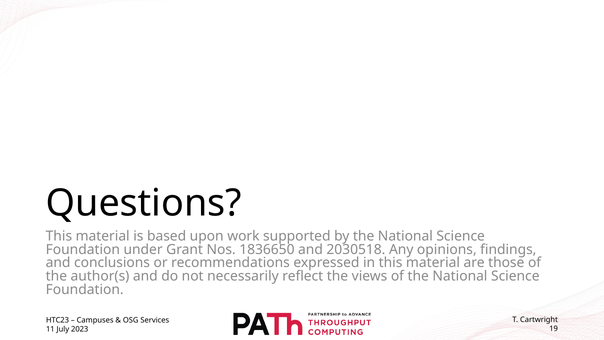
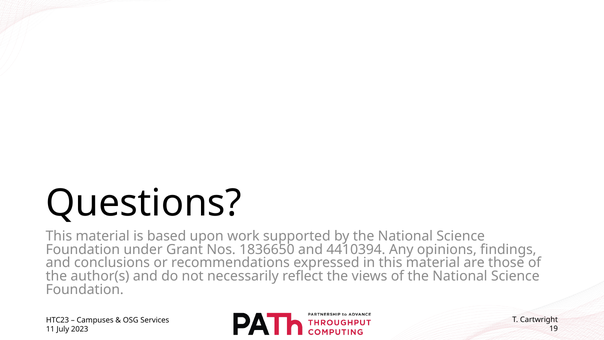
2030518: 2030518 -> 4410394
